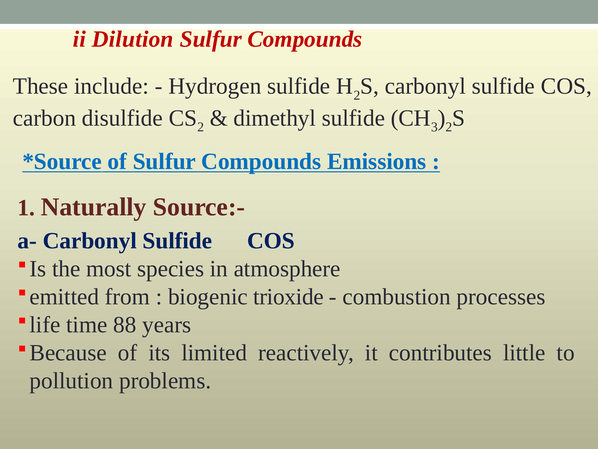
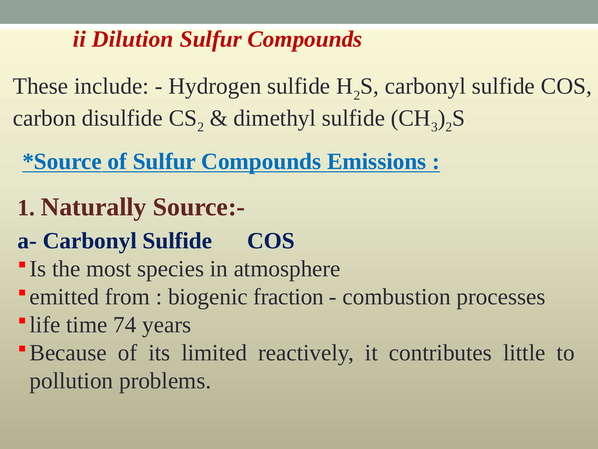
trioxide: trioxide -> fraction
88: 88 -> 74
